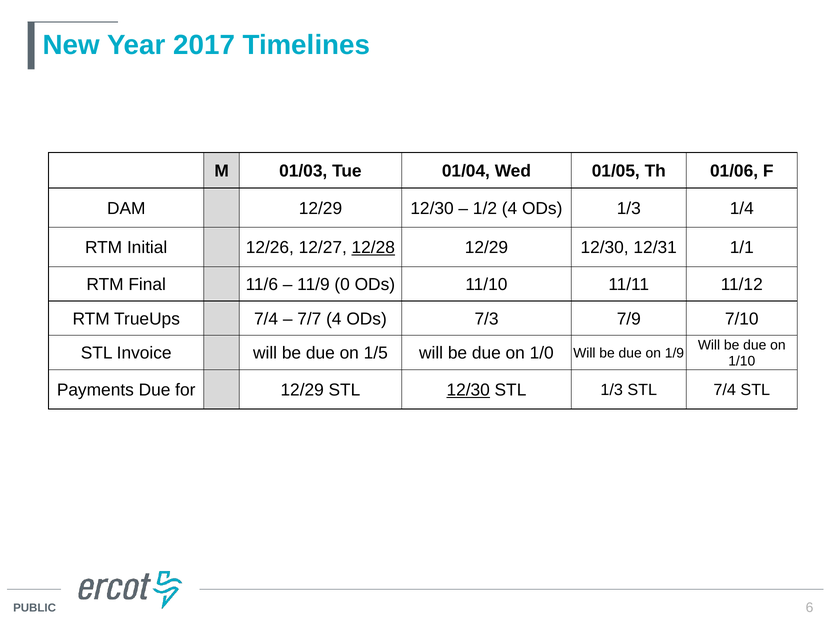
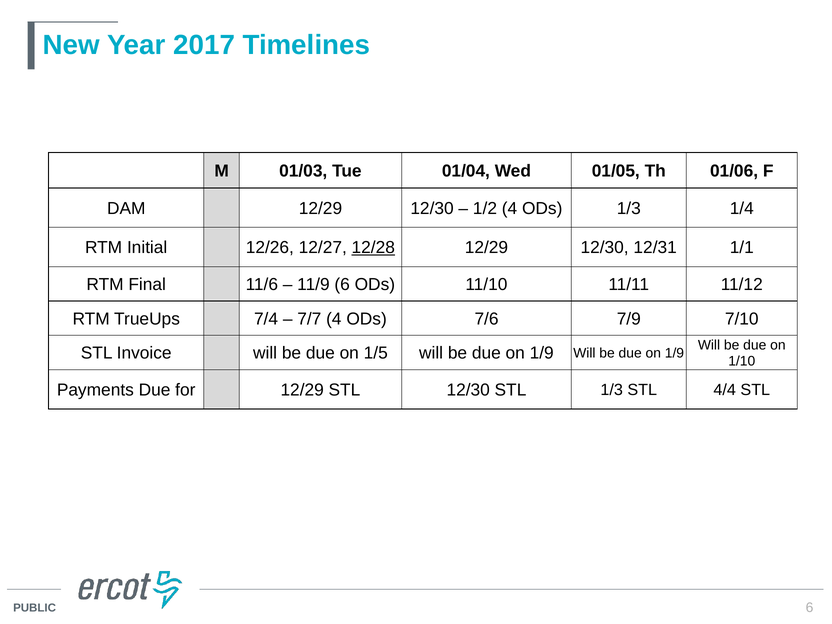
11/9 0: 0 -> 6
7/3: 7/3 -> 7/6
1/0 at (542, 353): 1/0 -> 1/9
12/30 at (468, 390) underline: present -> none
STL 7/4: 7/4 -> 4/4
